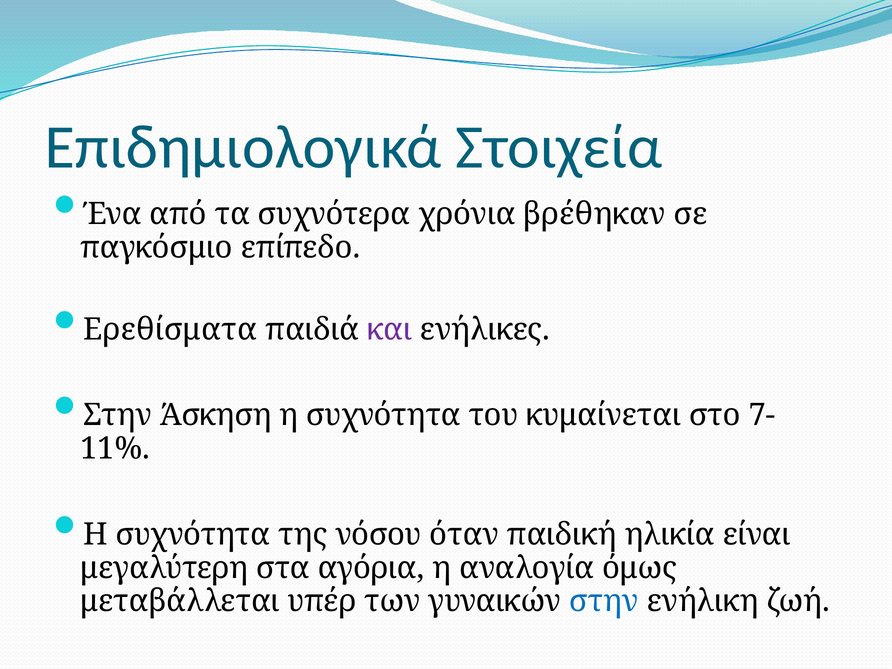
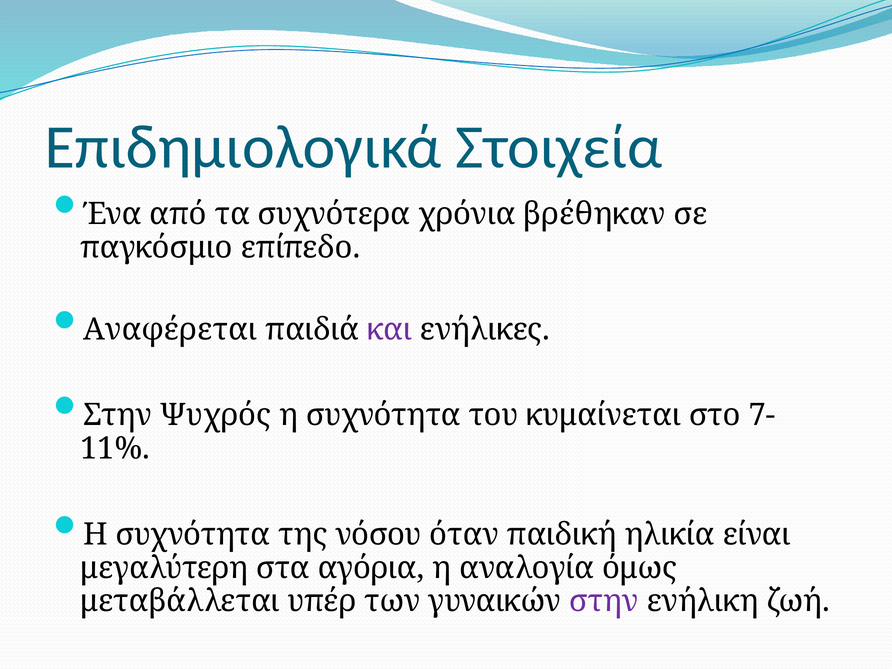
Ερεθίσματα: Ερεθίσματα -> Αναφέρεται
Άσκηση: Άσκηση -> Ψυχρός
στην at (604, 601) colour: blue -> purple
